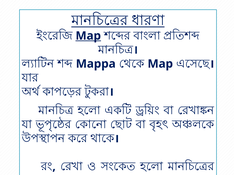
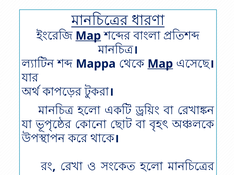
Map at (160, 64) underline: none -> present
